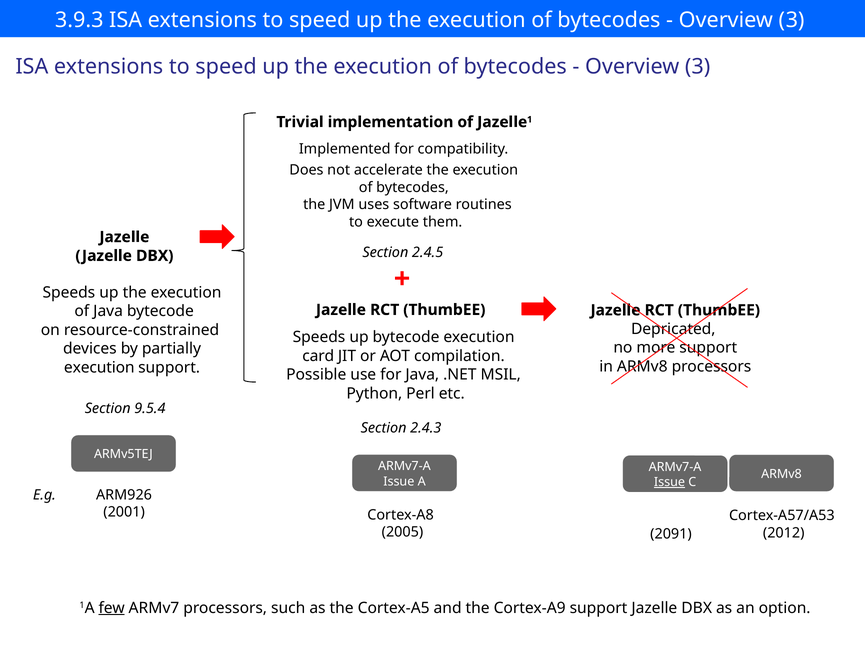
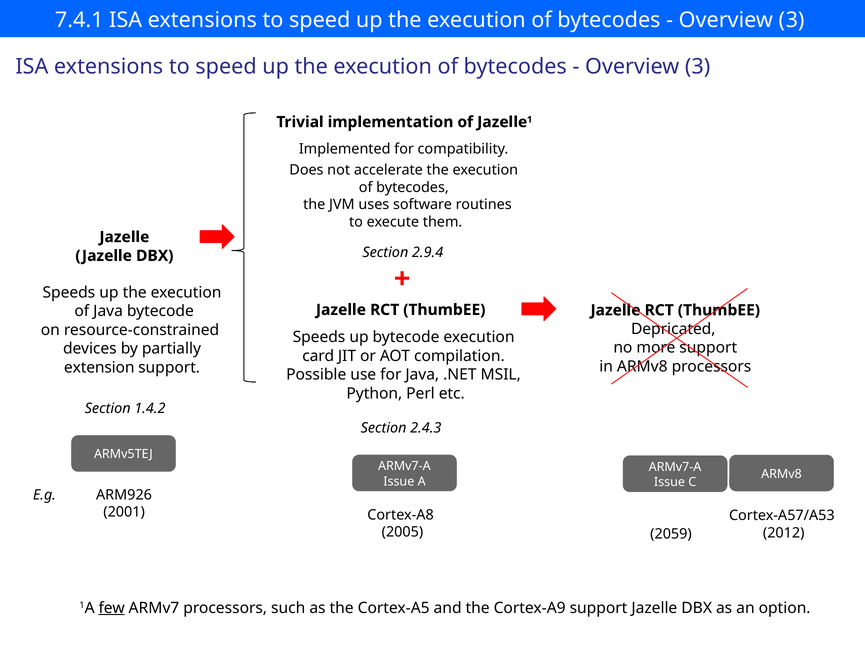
3.9.3: 3.9.3 -> 7.4.1
2.4.5: 2.4.5 -> 2.9.4
execution at (99, 367): execution -> extension
9.5.4: 9.5.4 -> 1.4.2
Issue at (670, 482) underline: present -> none
2091: 2091 -> 2059
